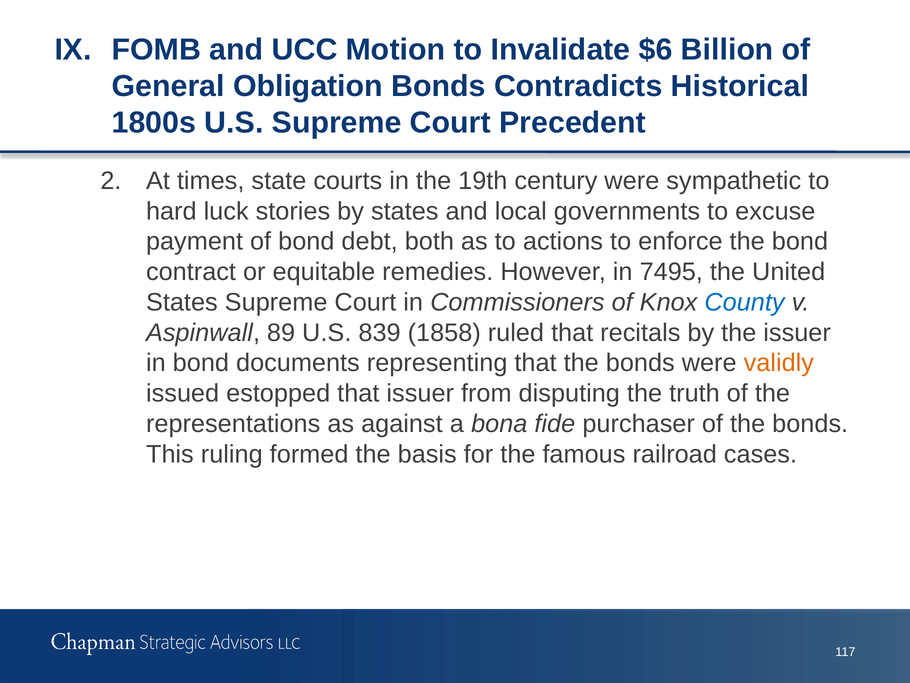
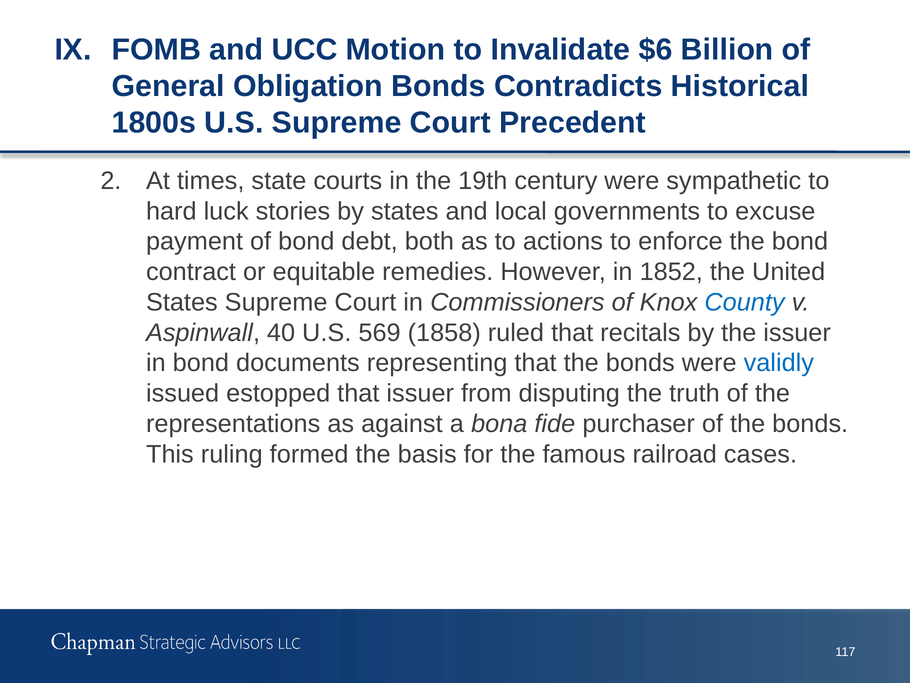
7495: 7495 -> 1852
89: 89 -> 40
839: 839 -> 569
validly colour: orange -> blue
